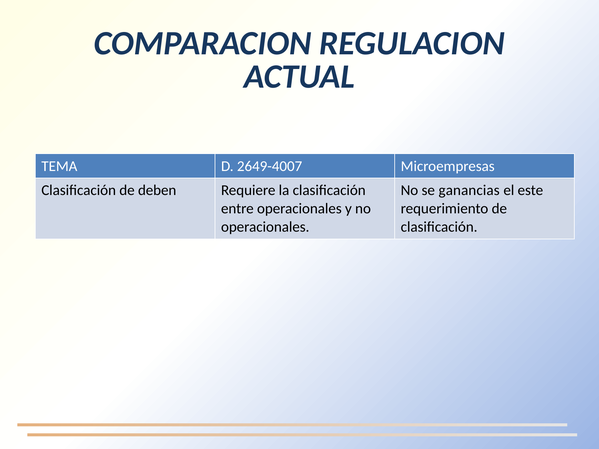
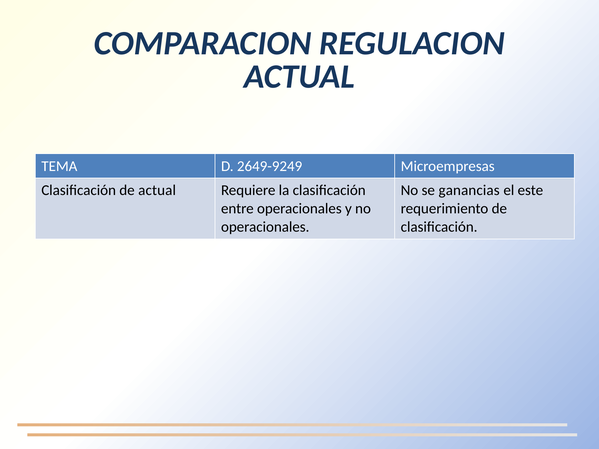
2649-4007: 2649-4007 -> 2649-9249
de deben: deben -> actual
